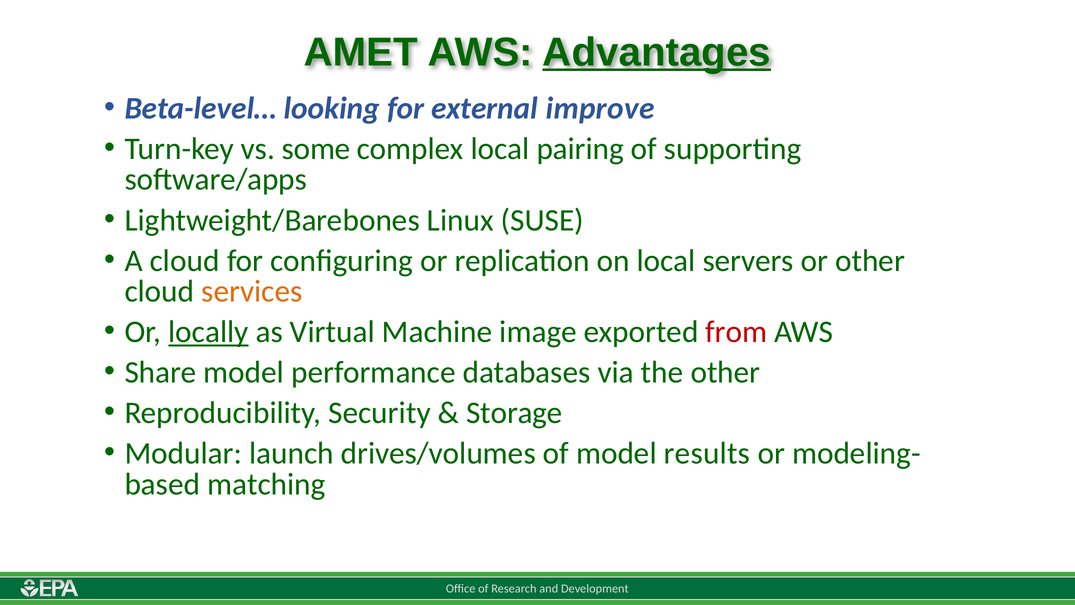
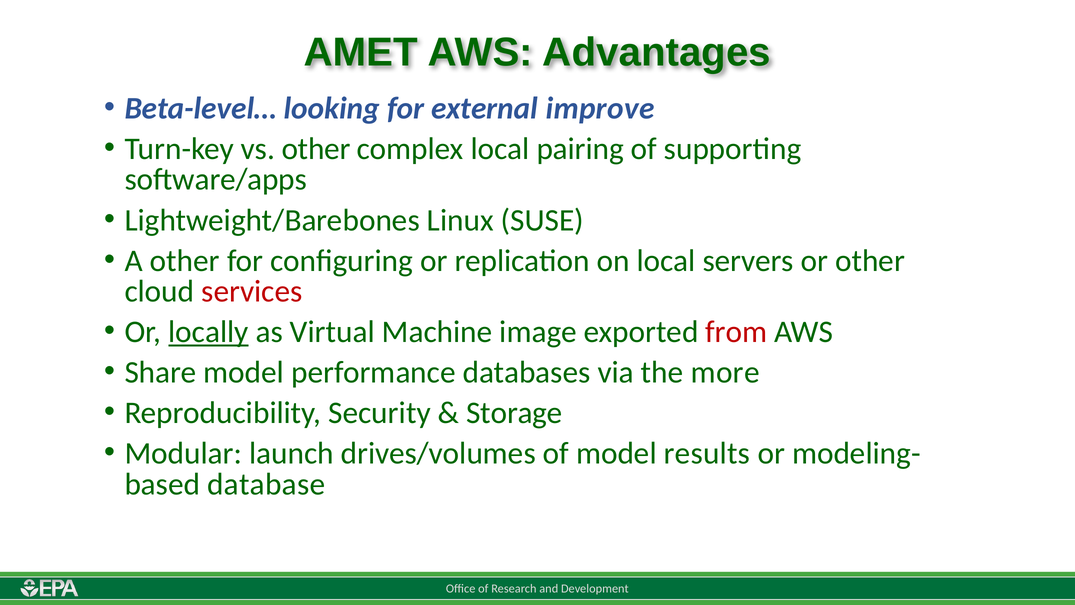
Advantages underline: present -> none
vs some: some -> other
A cloud: cloud -> other
services colour: orange -> red
the other: other -> more
matching: matching -> database
